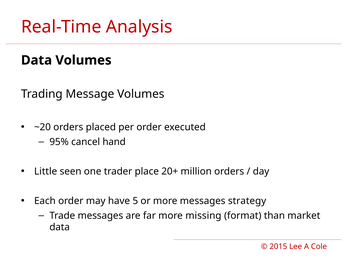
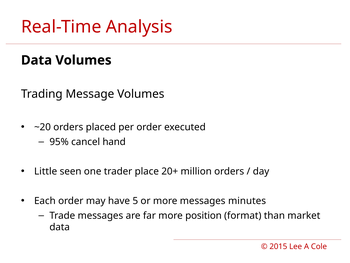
strategy: strategy -> minutes
missing: missing -> position
